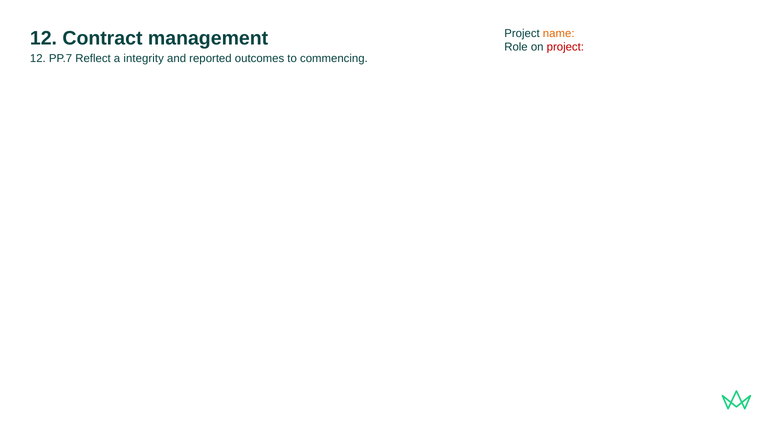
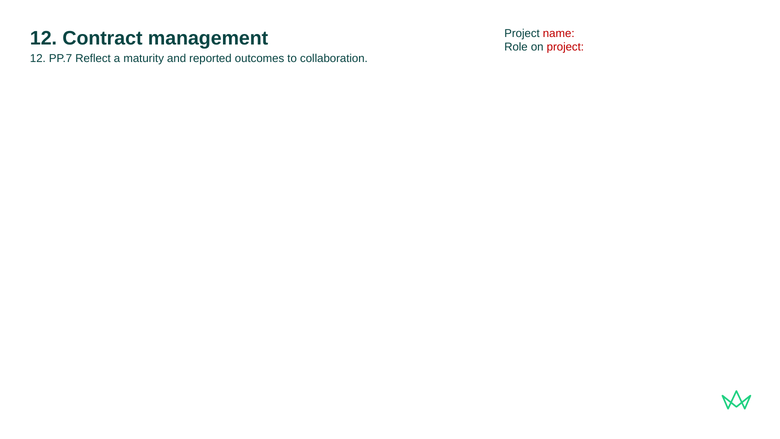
name colour: orange -> red
integrity: integrity -> maturity
commencing: commencing -> collaboration
